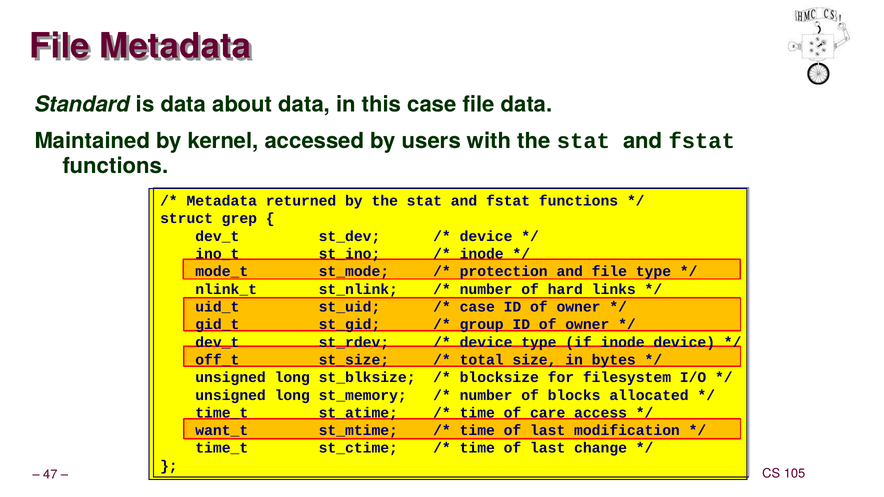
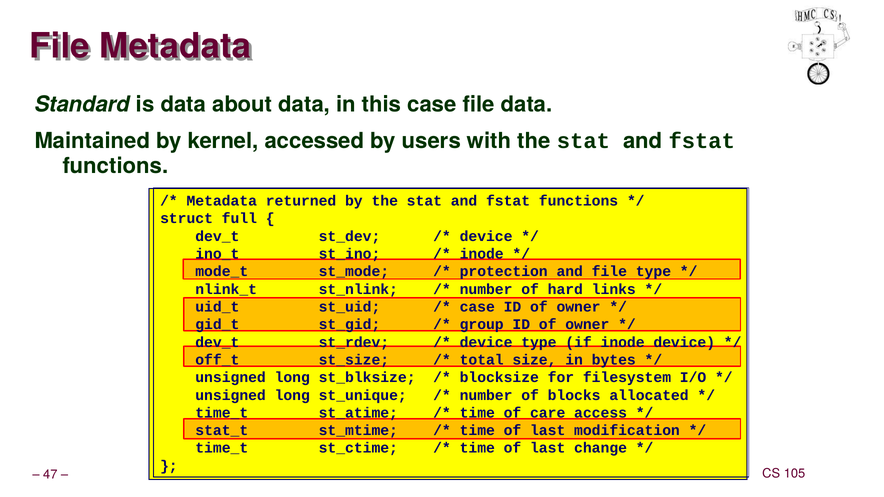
grep: grep -> full
st_memory: st_memory -> st_unique
want_t: want_t -> stat_t
